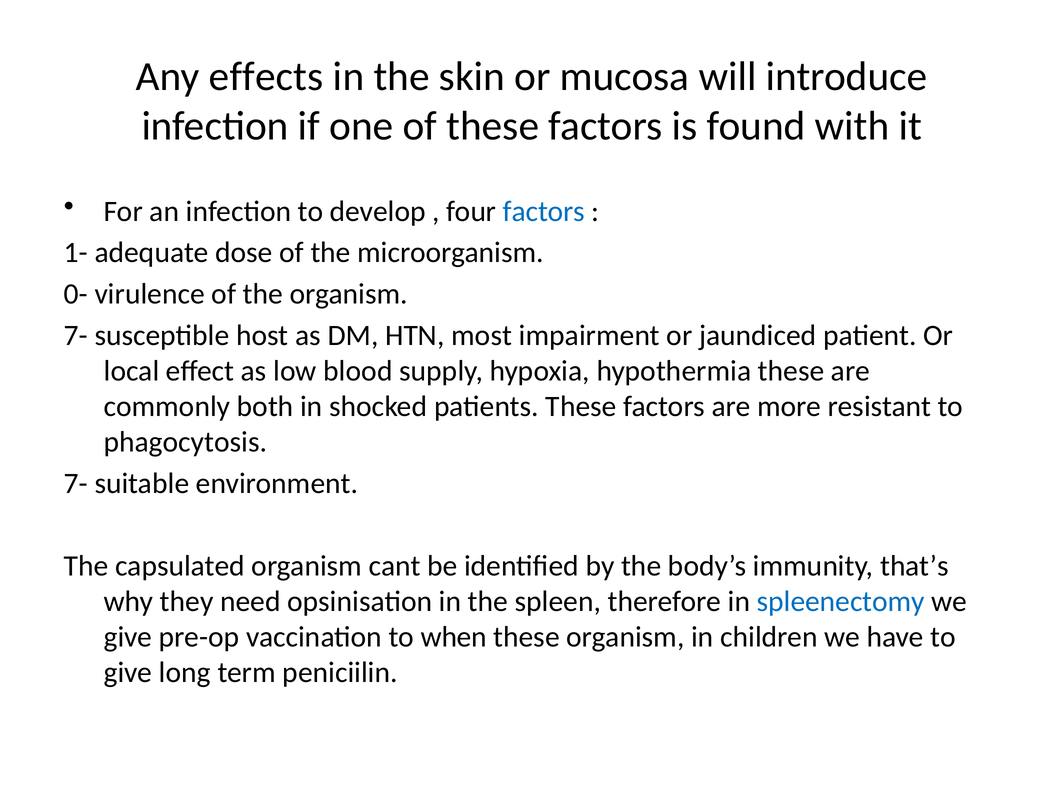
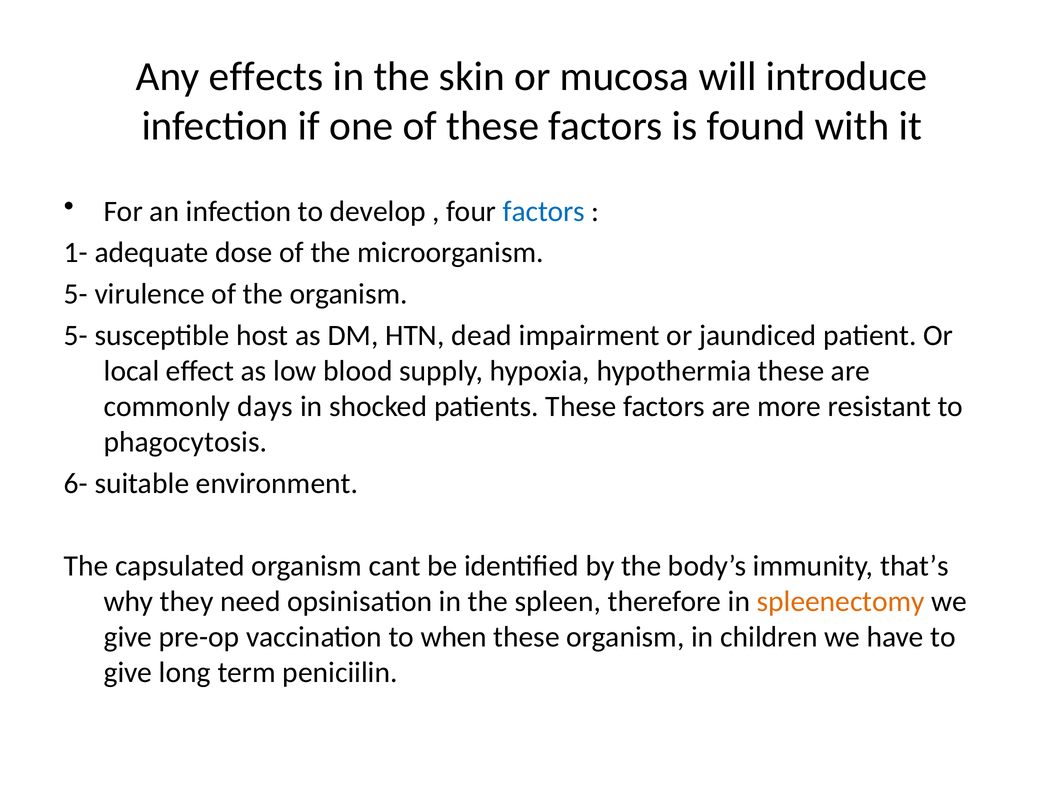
0- at (76, 294): 0- -> 5-
7- at (76, 335): 7- -> 5-
most: most -> dead
both: both -> days
7- at (76, 483): 7- -> 6-
spleenectomy colour: blue -> orange
